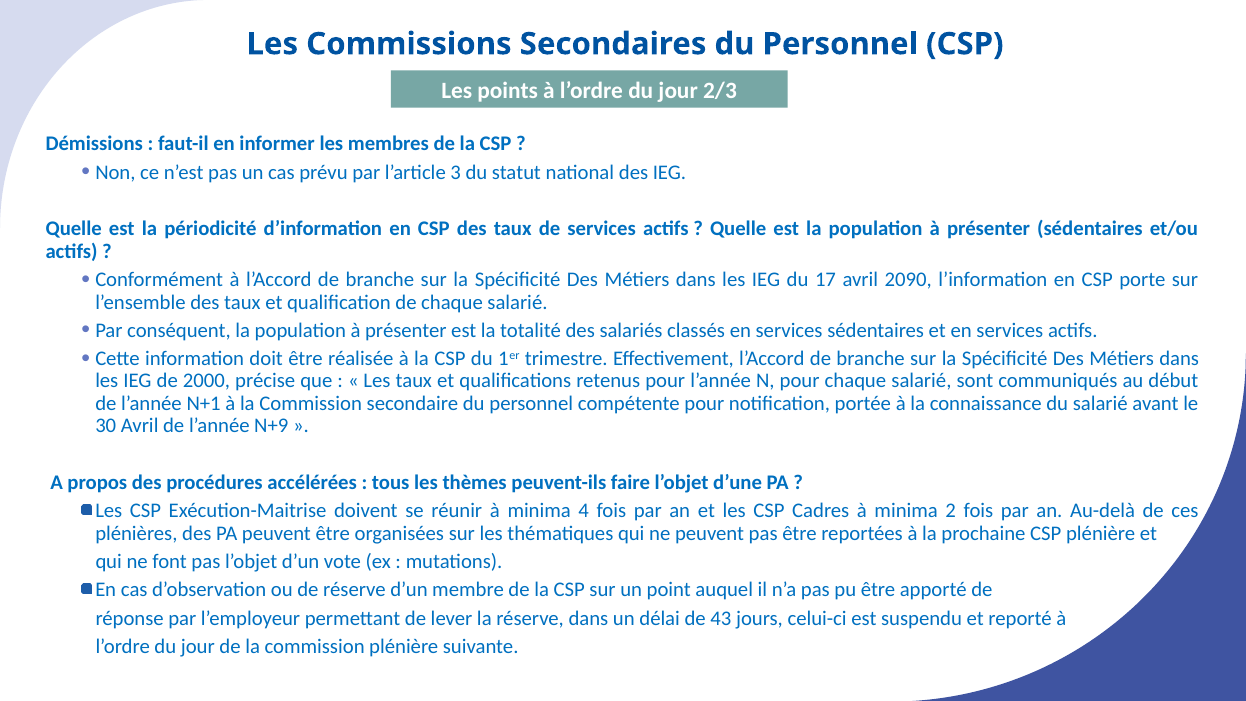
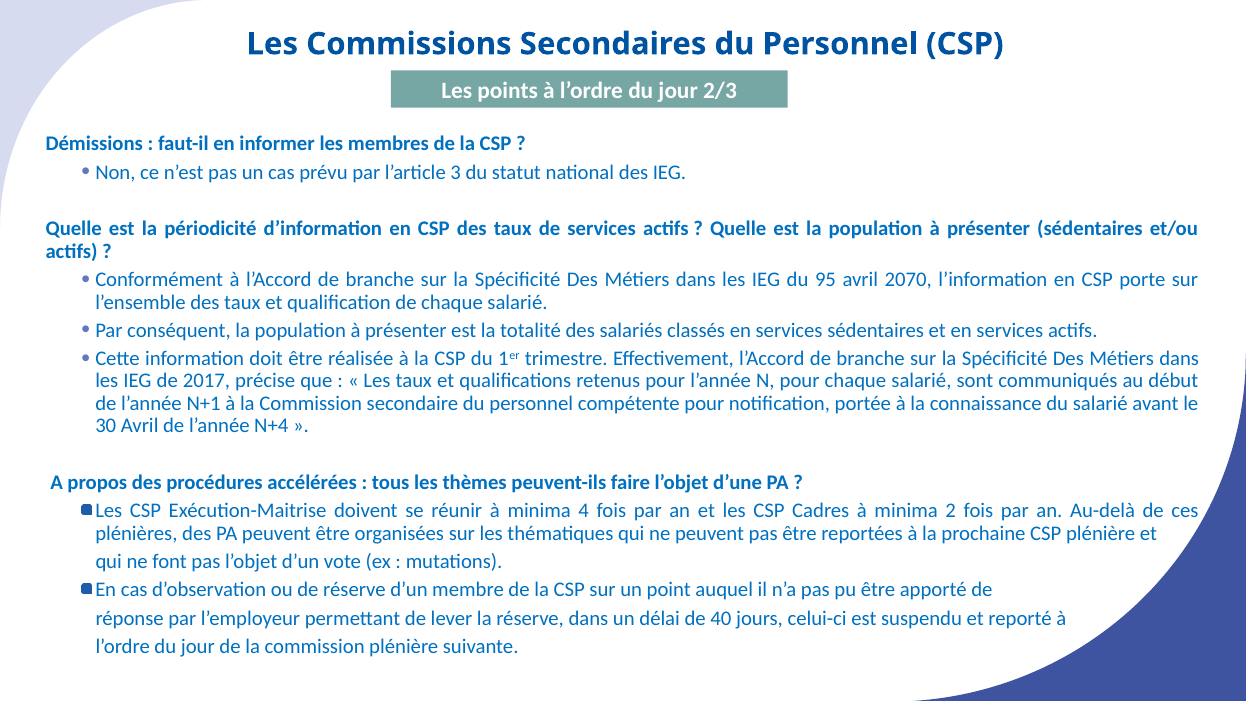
17: 17 -> 95
2090: 2090 -> 2070
2000: 2000 -> 2017
N+9: N+9 -> N+4
43: 43 -> 40
